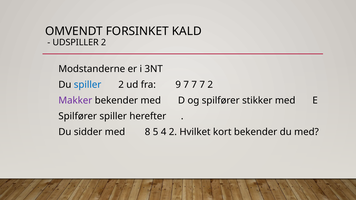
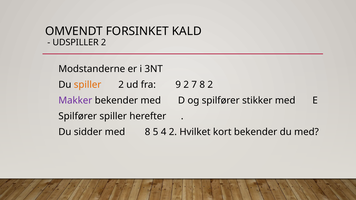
spiller at (88, 85) colour: blue -> orange
7 at (186, 85): 7 -> 2
7 at (202, 85): 7 -> 8
